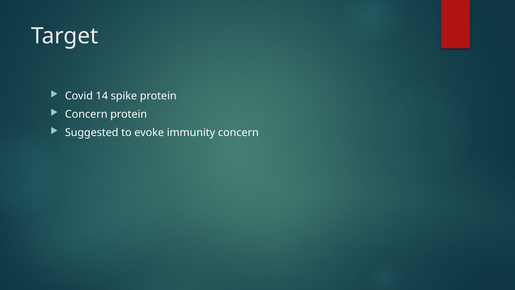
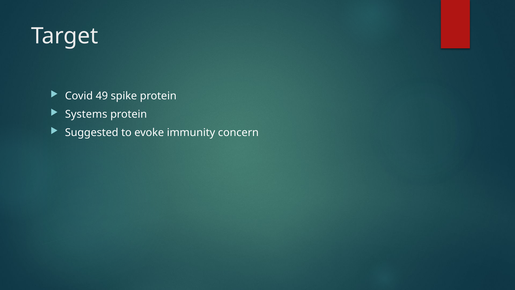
14: 14 -> 49
Concern at (86, 114): Concern -> Systems
